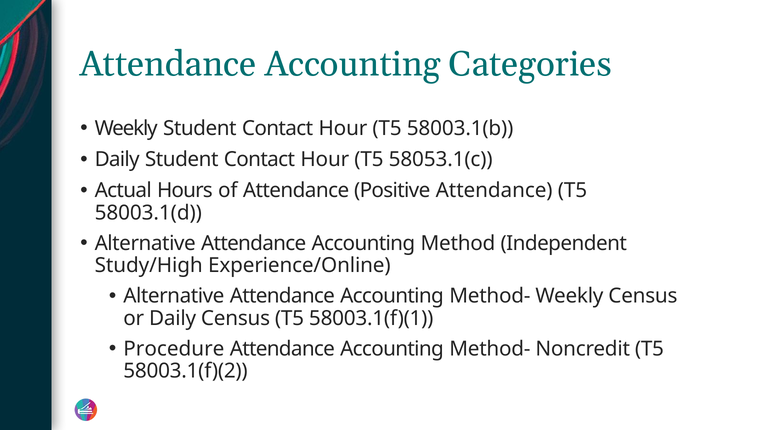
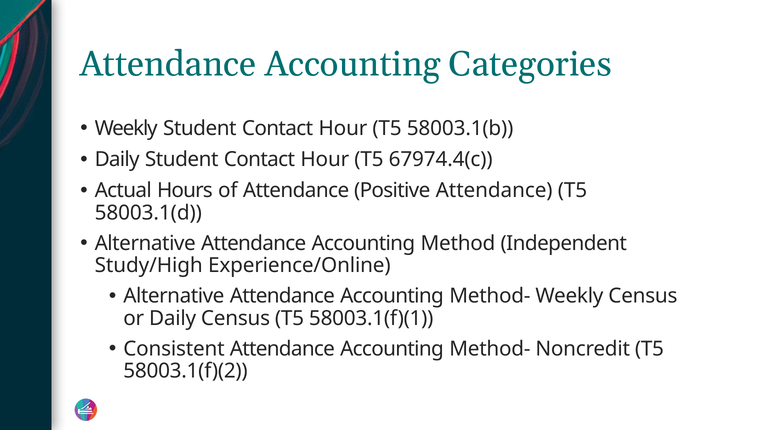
58053.1(c: 58053.1(c -> 67974.4(c
Procedure: Procedure -> Consistent
